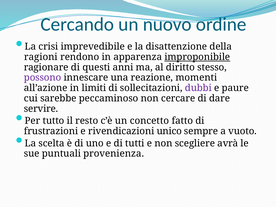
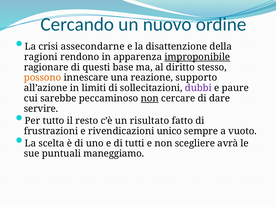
imprevedibile: imprevedibile -> assecondarne
anni: anni -> base
possono colour: purple -> orange
momenti: momenti -> supporto
non at (150, 98) underline: none -> present
concetto: concetto -> risultato
provenienza: provenienza -> maneggiamo
